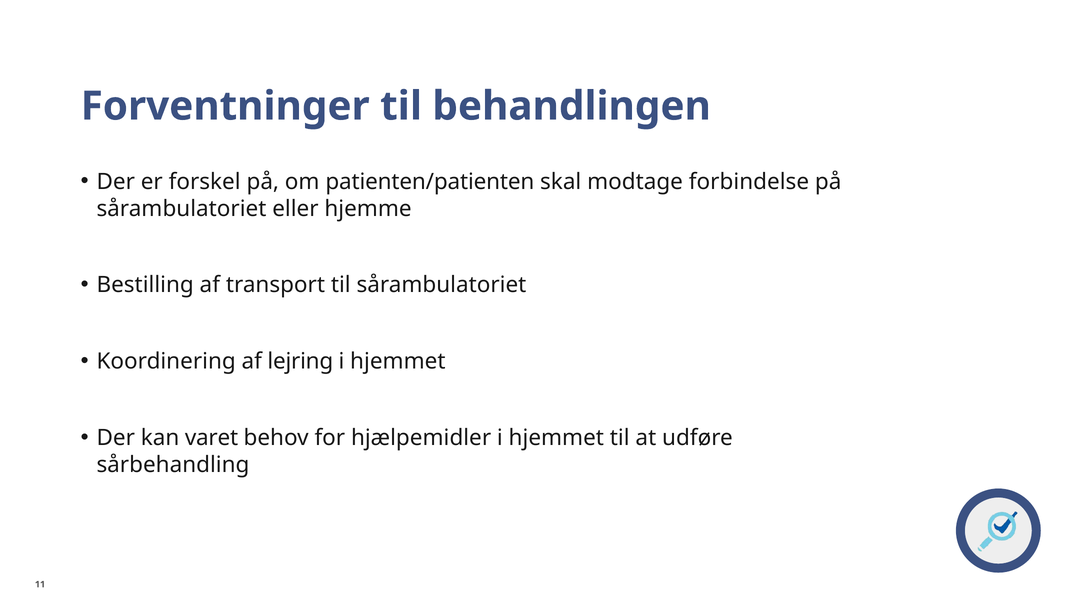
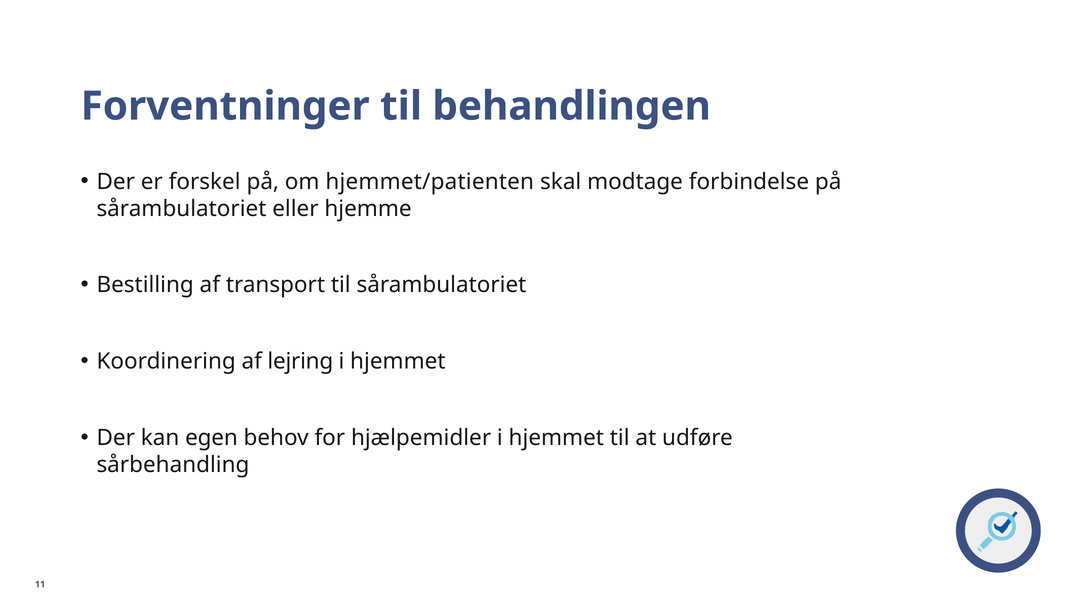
patienten/patienten: patienten/patienten -> hjemmet/patienten
varet: varet -> egen
